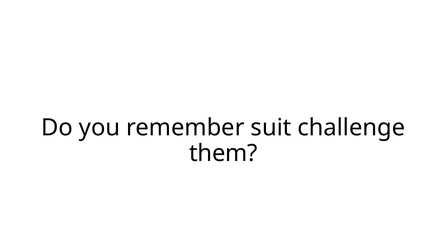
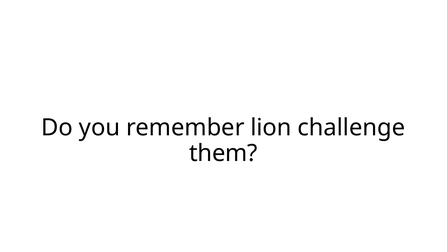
suit: suit -> lion
